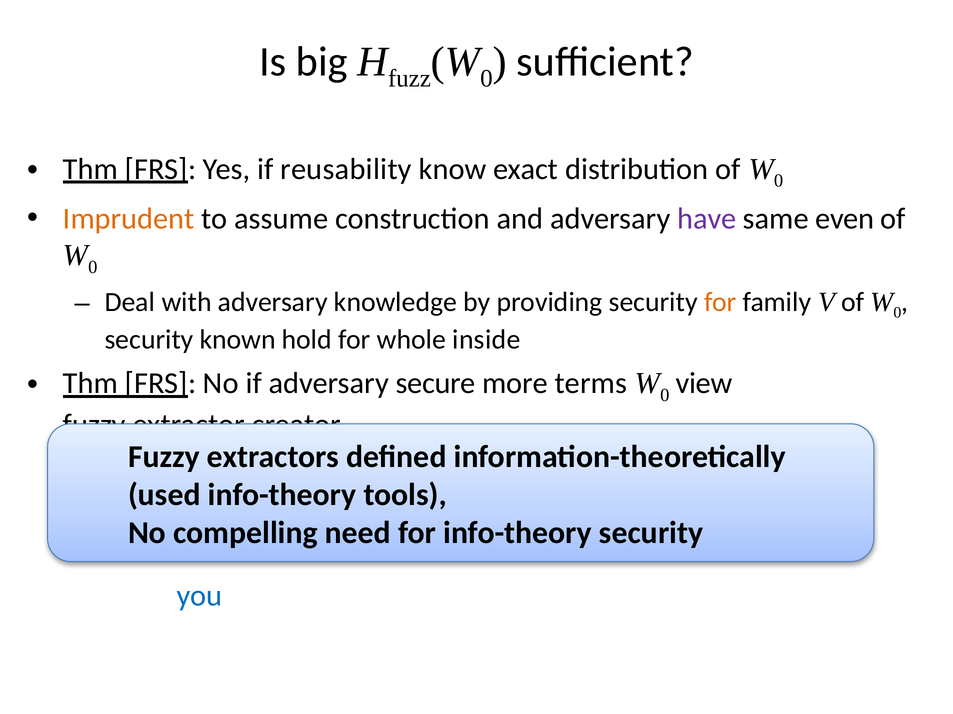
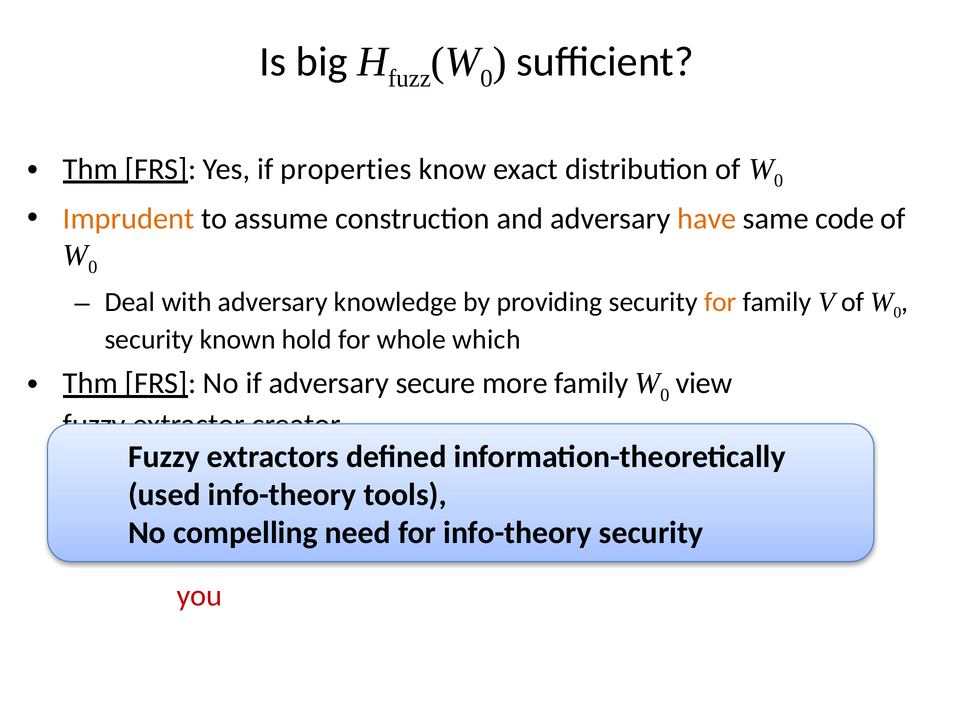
reusability: reusability -> properties
have colour: purple -> orange
even: even -> code
inside: inside -> which
more terms: terms -> family
you colour: blue -> red
